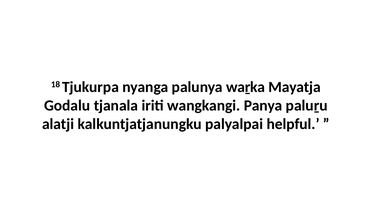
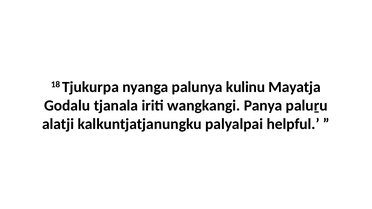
waṟka: waṟka -> kulinu
